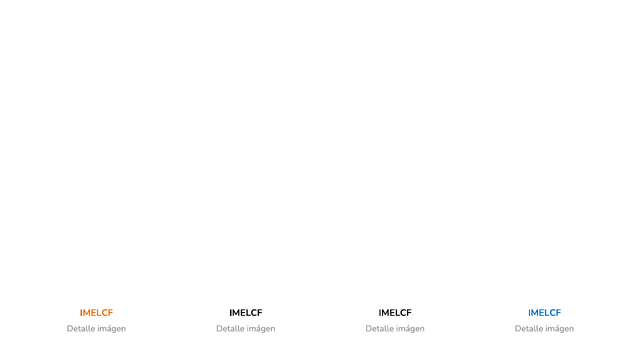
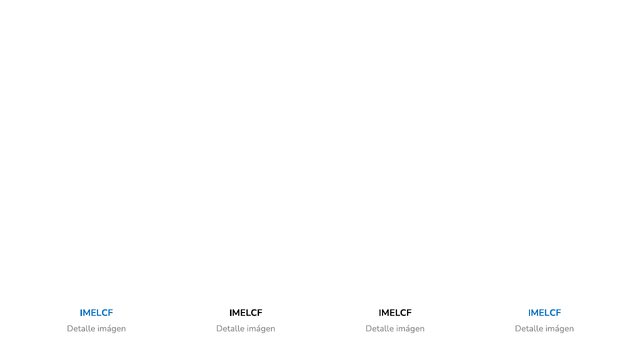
IMELCF at (96, 313) colour: orange -> blue
